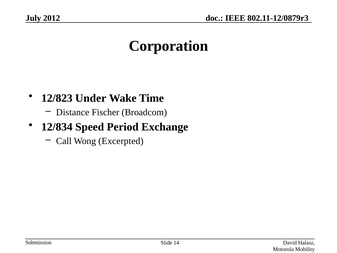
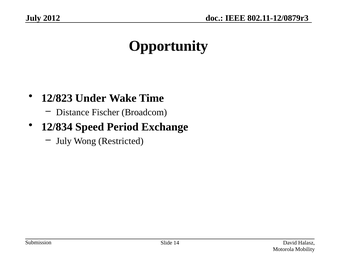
Corporation: Corporation -> Opportunity
Call at (64, 141): Call -> July
Excerpted: Excerpted -> Restricted
